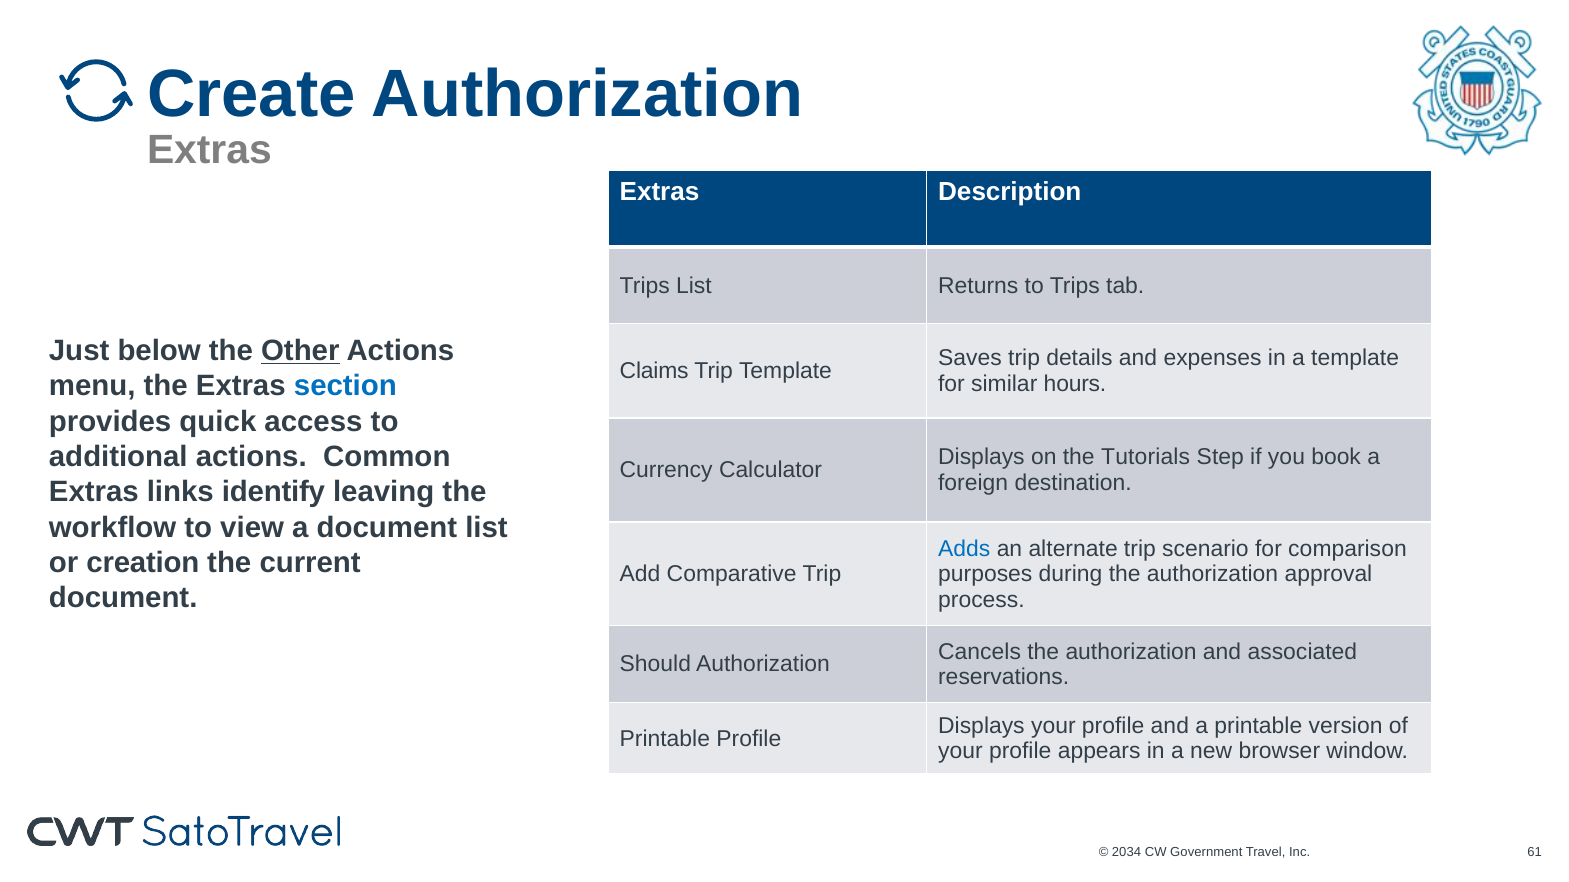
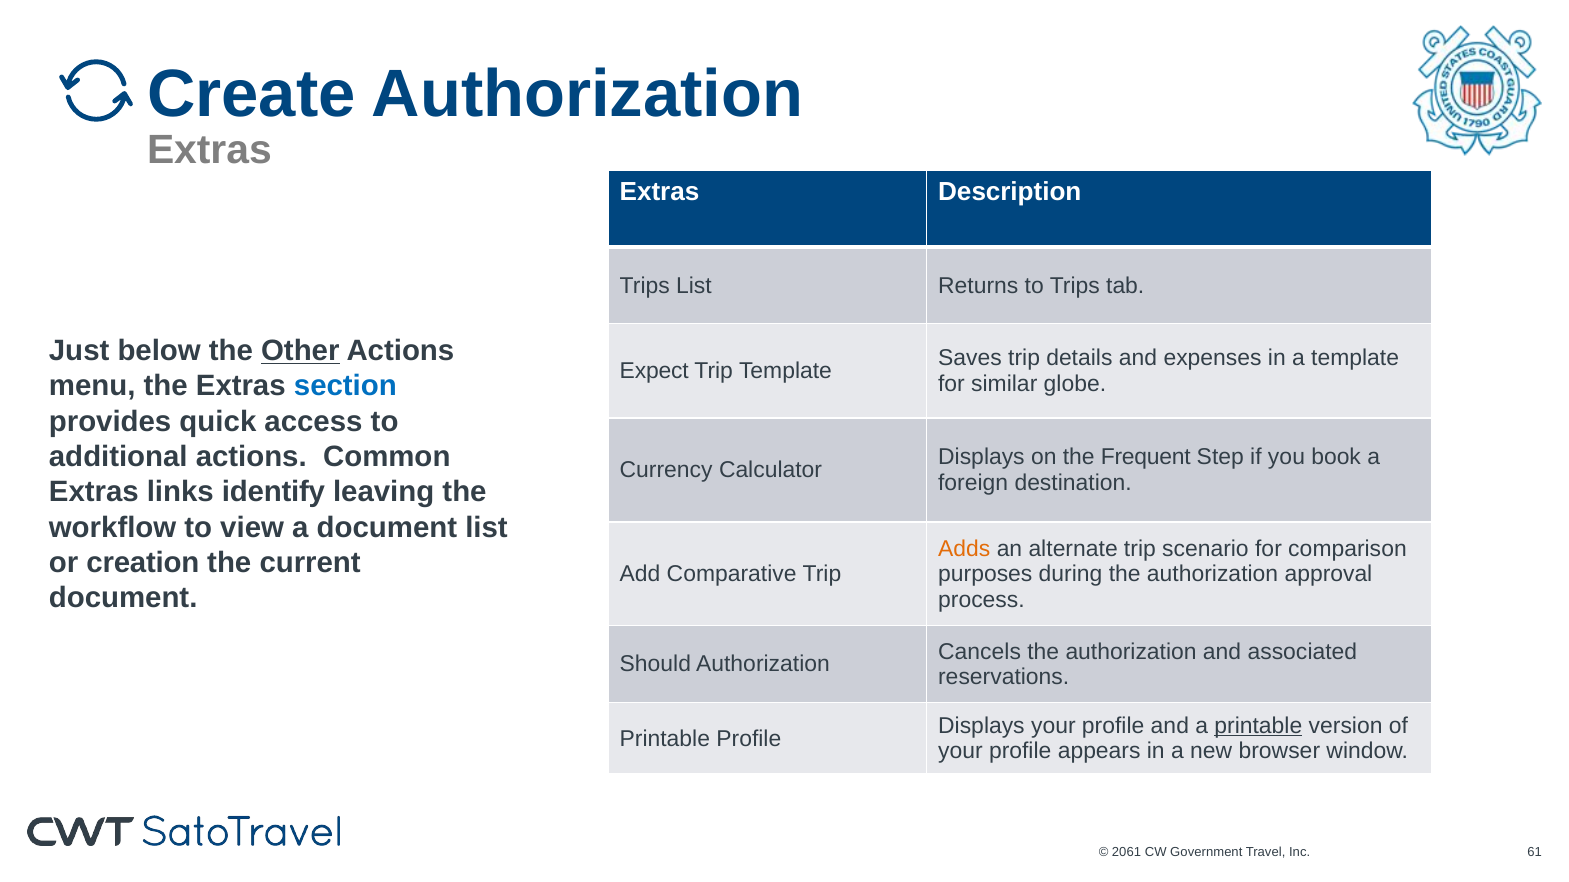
Claims: Claims -> Expect
hours: hours -> globe
Tutorials: Tutorials -> Frequent
Adds colour: blue -> orange
printable at (1258, 726) underline: none -> present
2034: 2034 -> 2061
